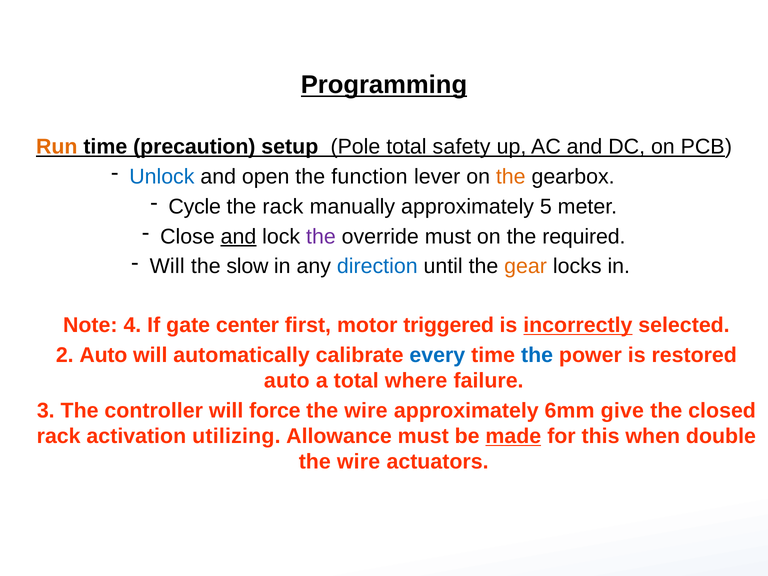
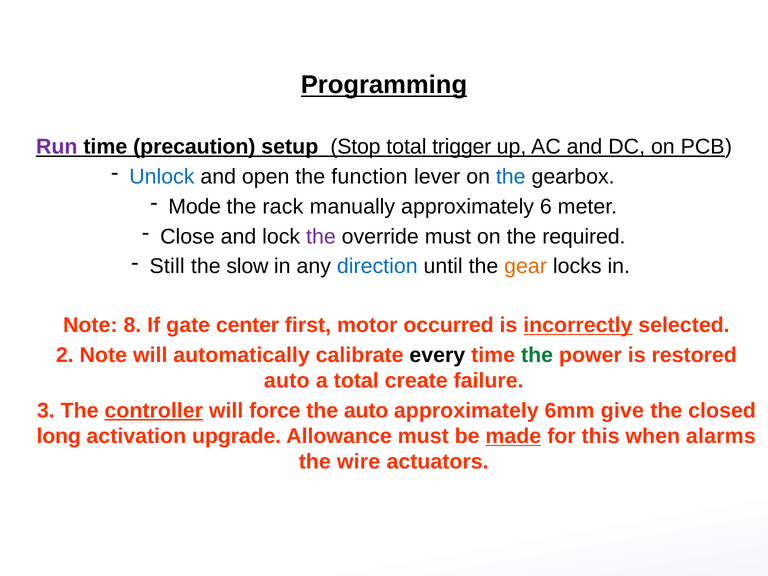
Run colour: orange -> purple
Pole: Pole -> Stop
safety: safety -> trigger
the at (511, 177) colour: orange -> blue
Cycle: Cycle -> Mode
5: 5 -> 6
and at (238, 237) underline: present -> none
Will at (167, 266): Will -> Still
4: 4 -> 8
triggered: triggered -> occurred
2 Auto: Auto -> Note
every colour: blue -> black
the at (537, 355) colour: blue -> green
where: where -> create
controller underline: none -> present
wire at (366, 411): wire -> auto
rack at (59, 436): rack -> long
utilizing: utilizing -> upgrade
double: double -> alarms
